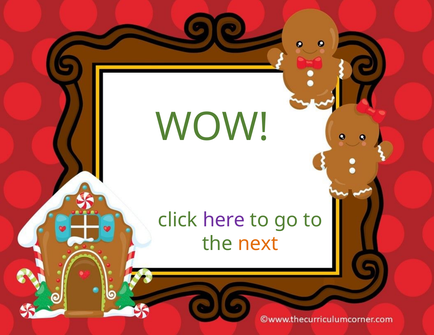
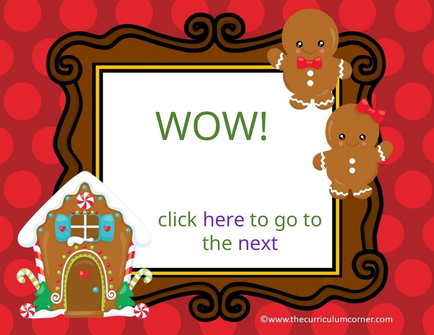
next colour: orange -> purple
